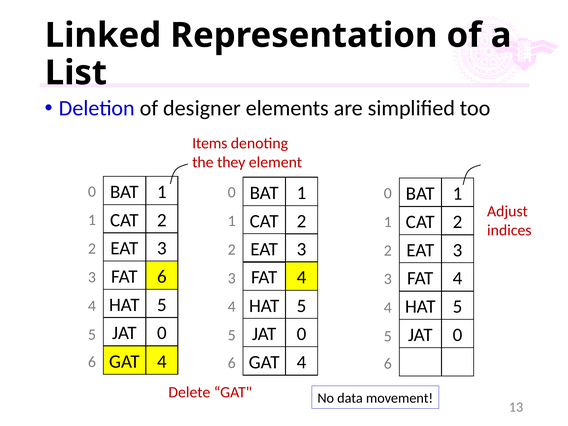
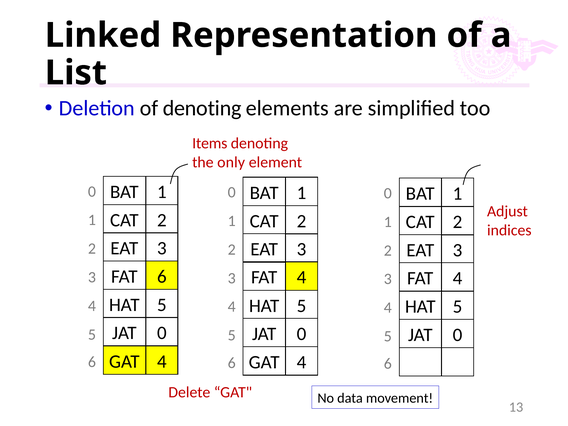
of designer: designer -> denoting
they: they -> only
